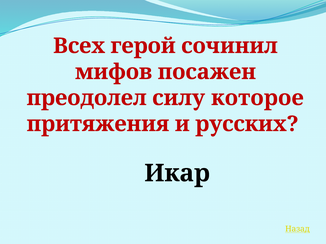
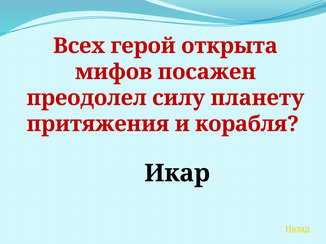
сочинил: сочинил -> открыта
которое: которое -> планету
русских: русских -> корабля
